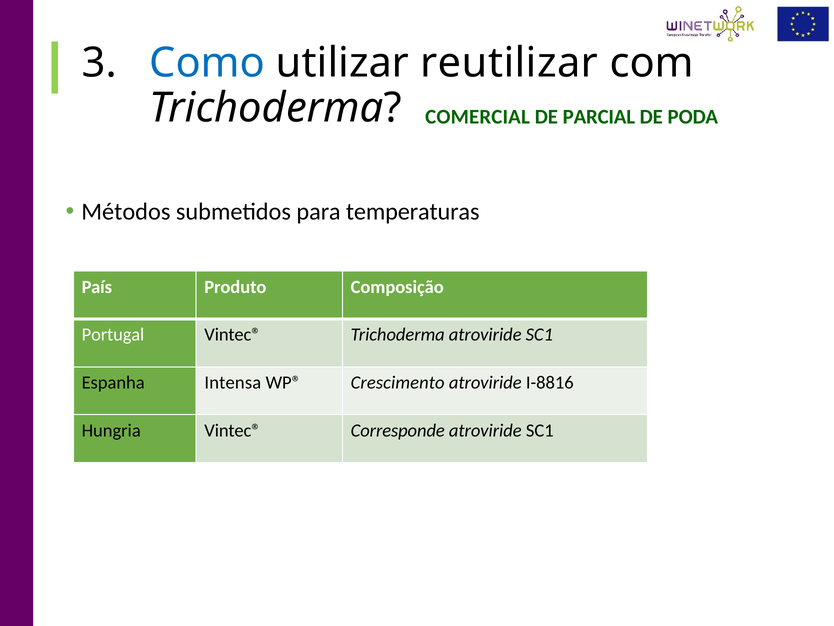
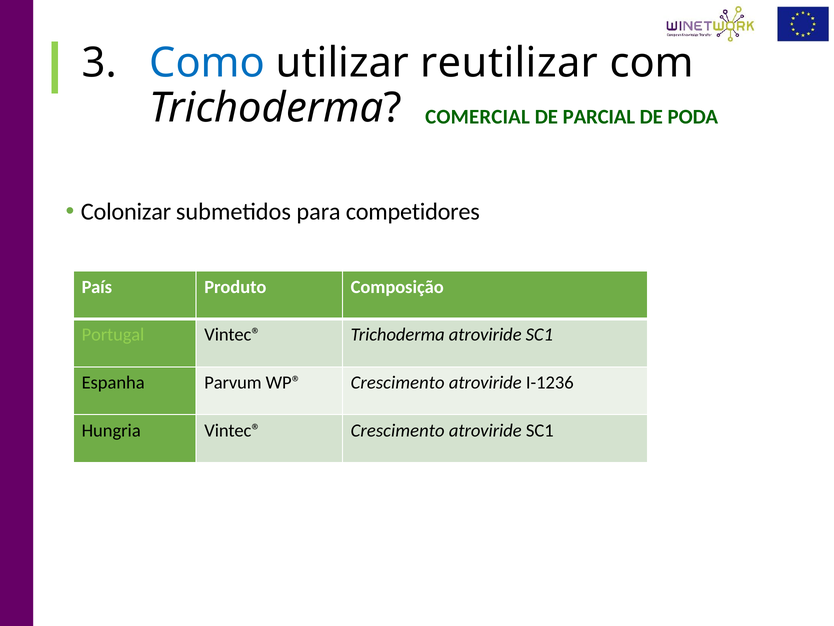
Métodos: Métodos -> Colonizar
temperaturas: temperaturas -> competidores
Portugal colour: white -> light green
Intensa: Intensa -> Parvum
I-8816: I-8816 -> I-1236
Vintec® Corresponde: Corresponde -> Crescimento
